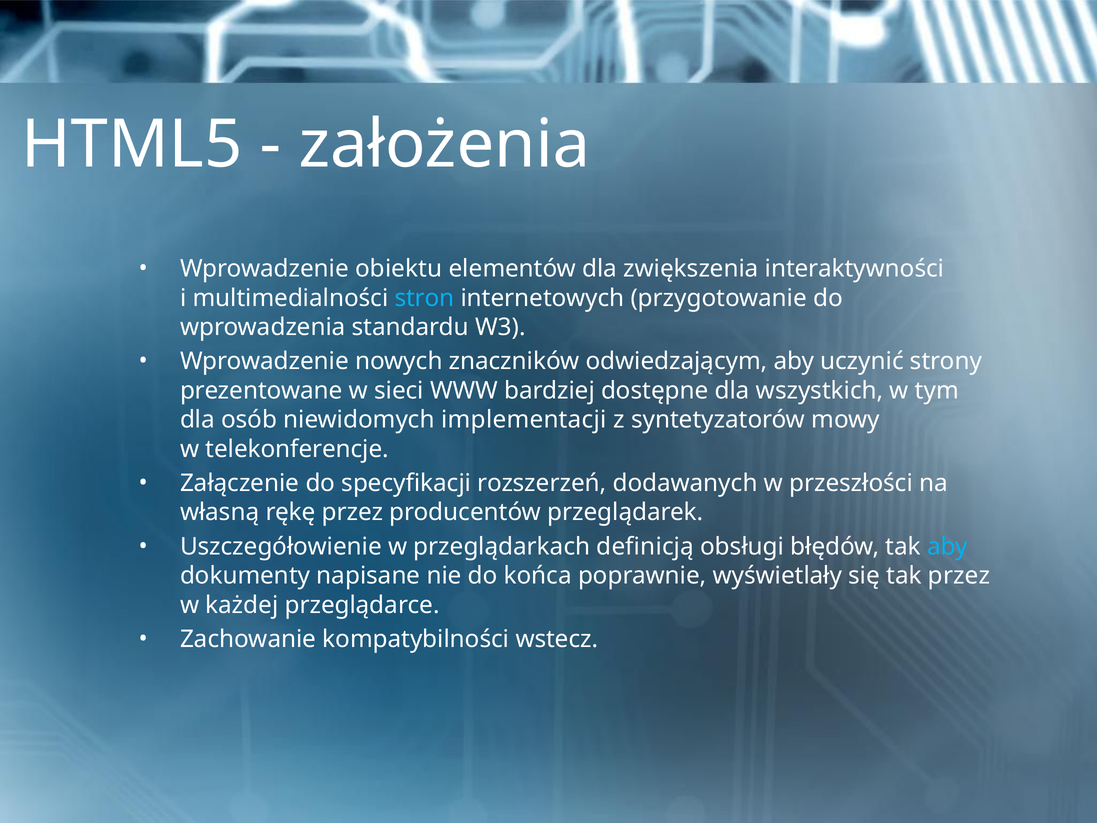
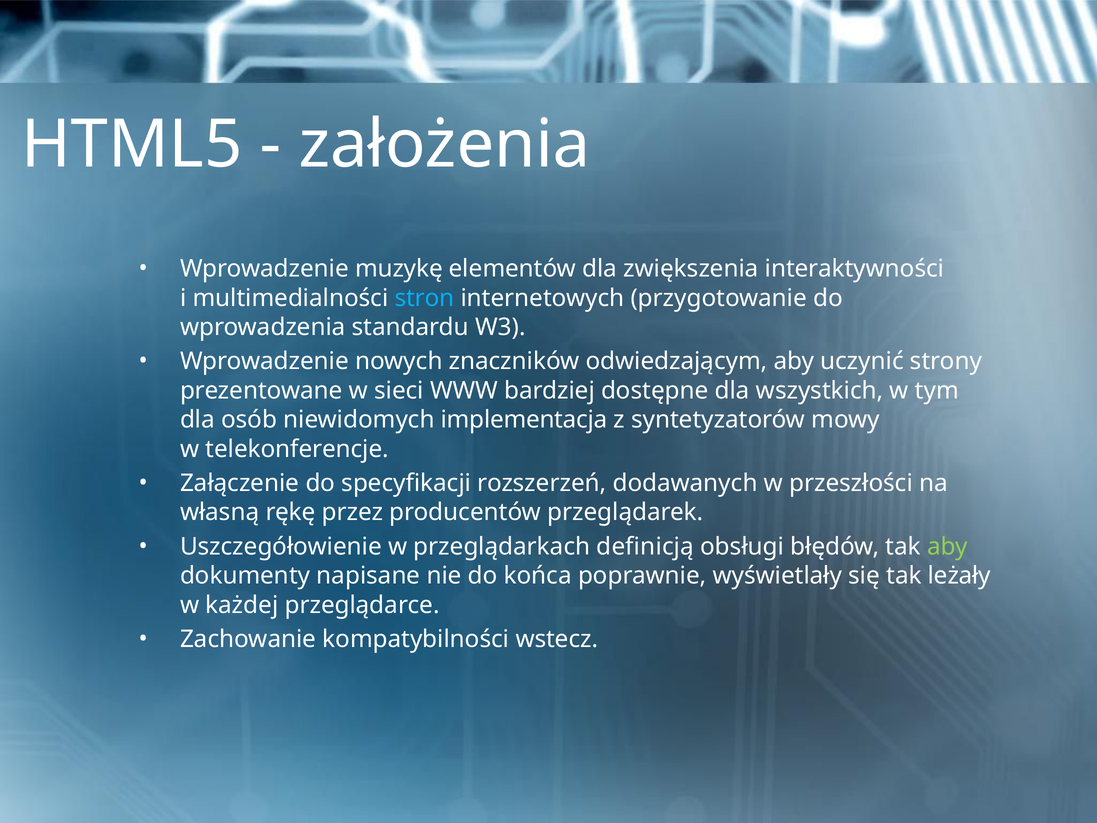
obiektu: obiektu -> muzykę
implementacji: implementacji -> implementacja
aby at (947, 546) colour: light blue -> light green
tak przez: przez -> leżały
